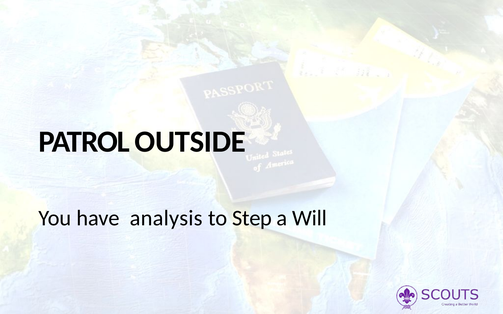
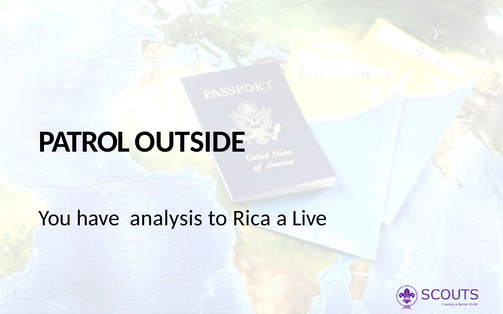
Step: Step -> Rica
Will: Will -> Live
